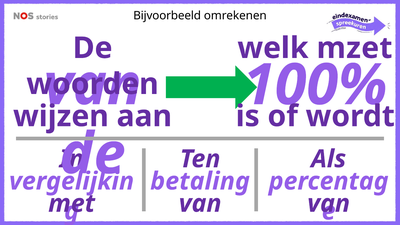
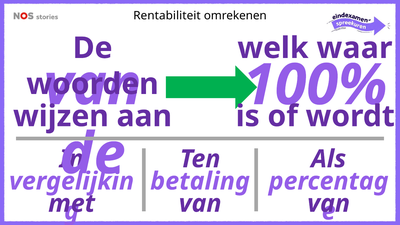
Bijvoorbeeld: Bijvoorbeeld -> Rentabiliteit
mzet: mzet -> waar
